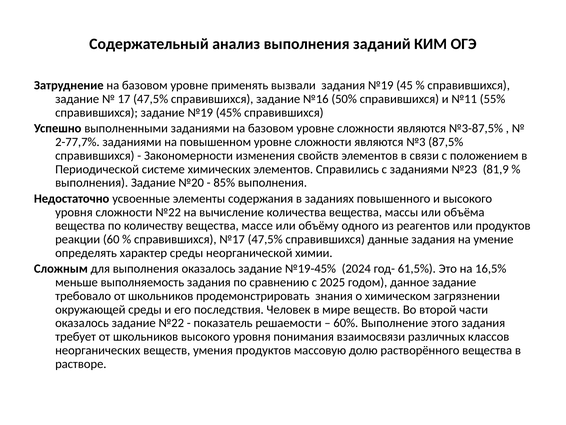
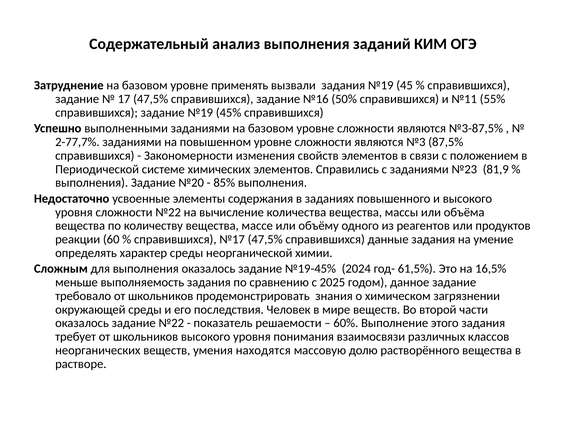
умения продуктов: продуктов -> находятся
